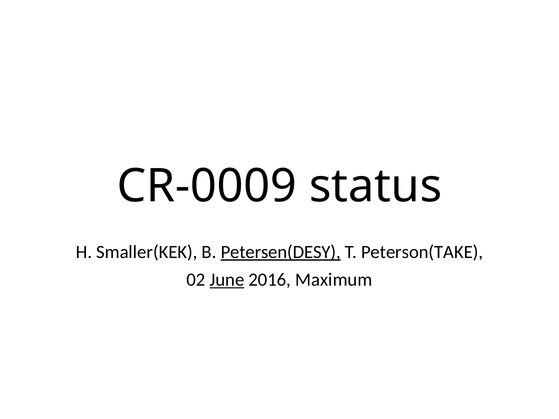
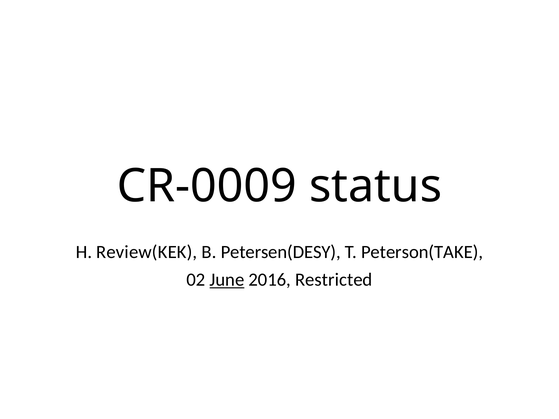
Smaller(KEK: Smaller(KEK -> Review(KEK
Petersen(DESY underline: present -> none
Maximum: Maximum -> Restricted
